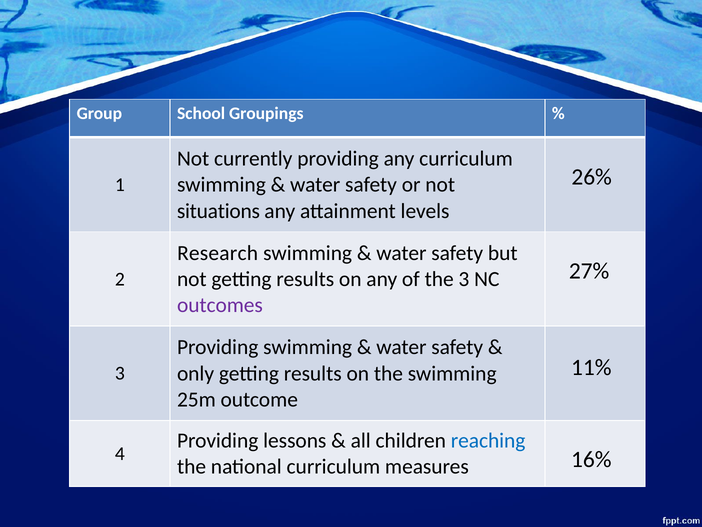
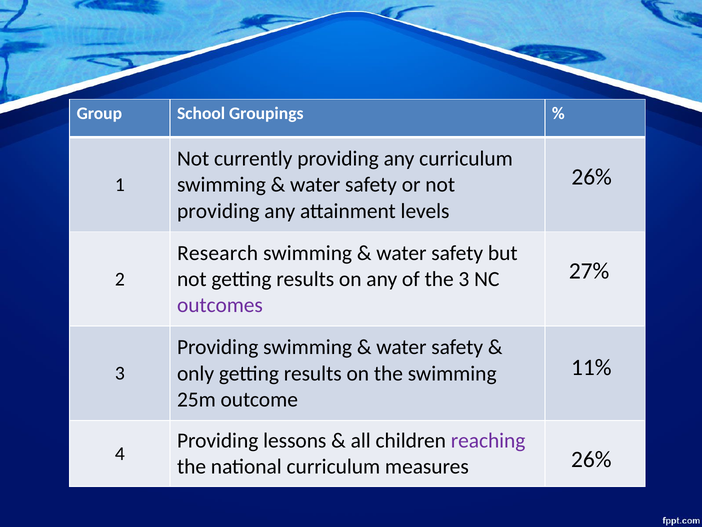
situations at (218, 211): situations -> providing
reaching colour: blue -> purple
16% at (591, 459): 16% -> 26%
